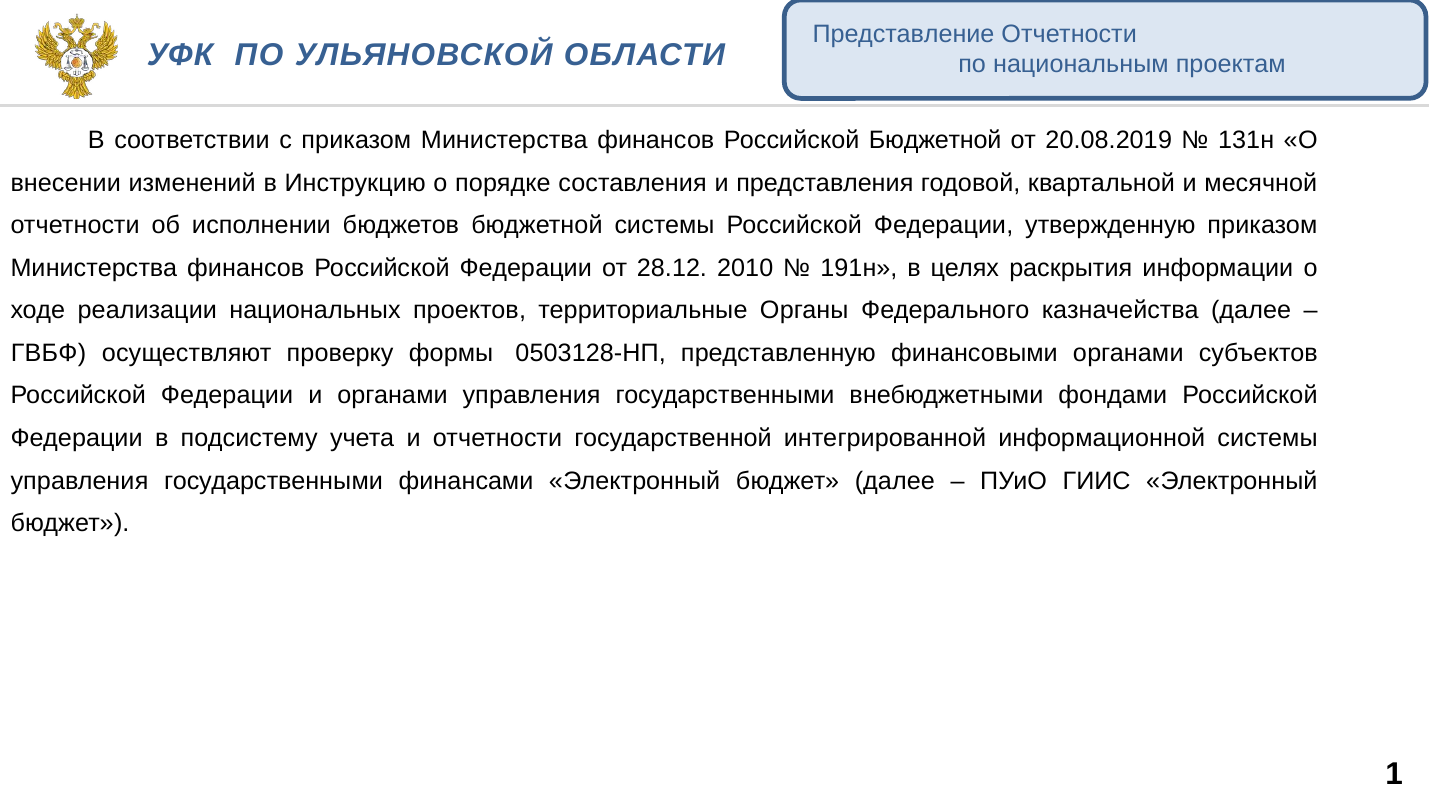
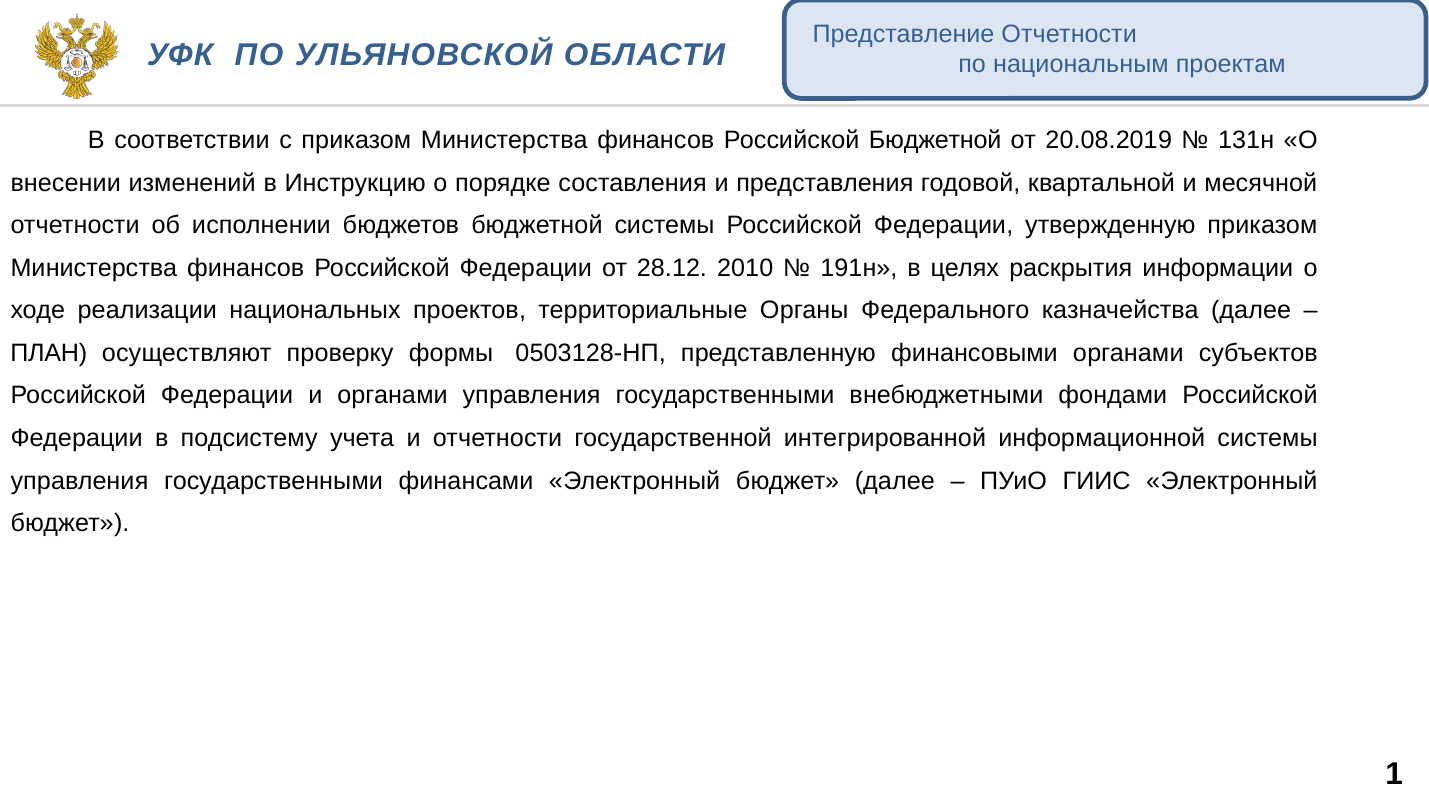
ГВБФ: ГВБФ -> ПЛАН
